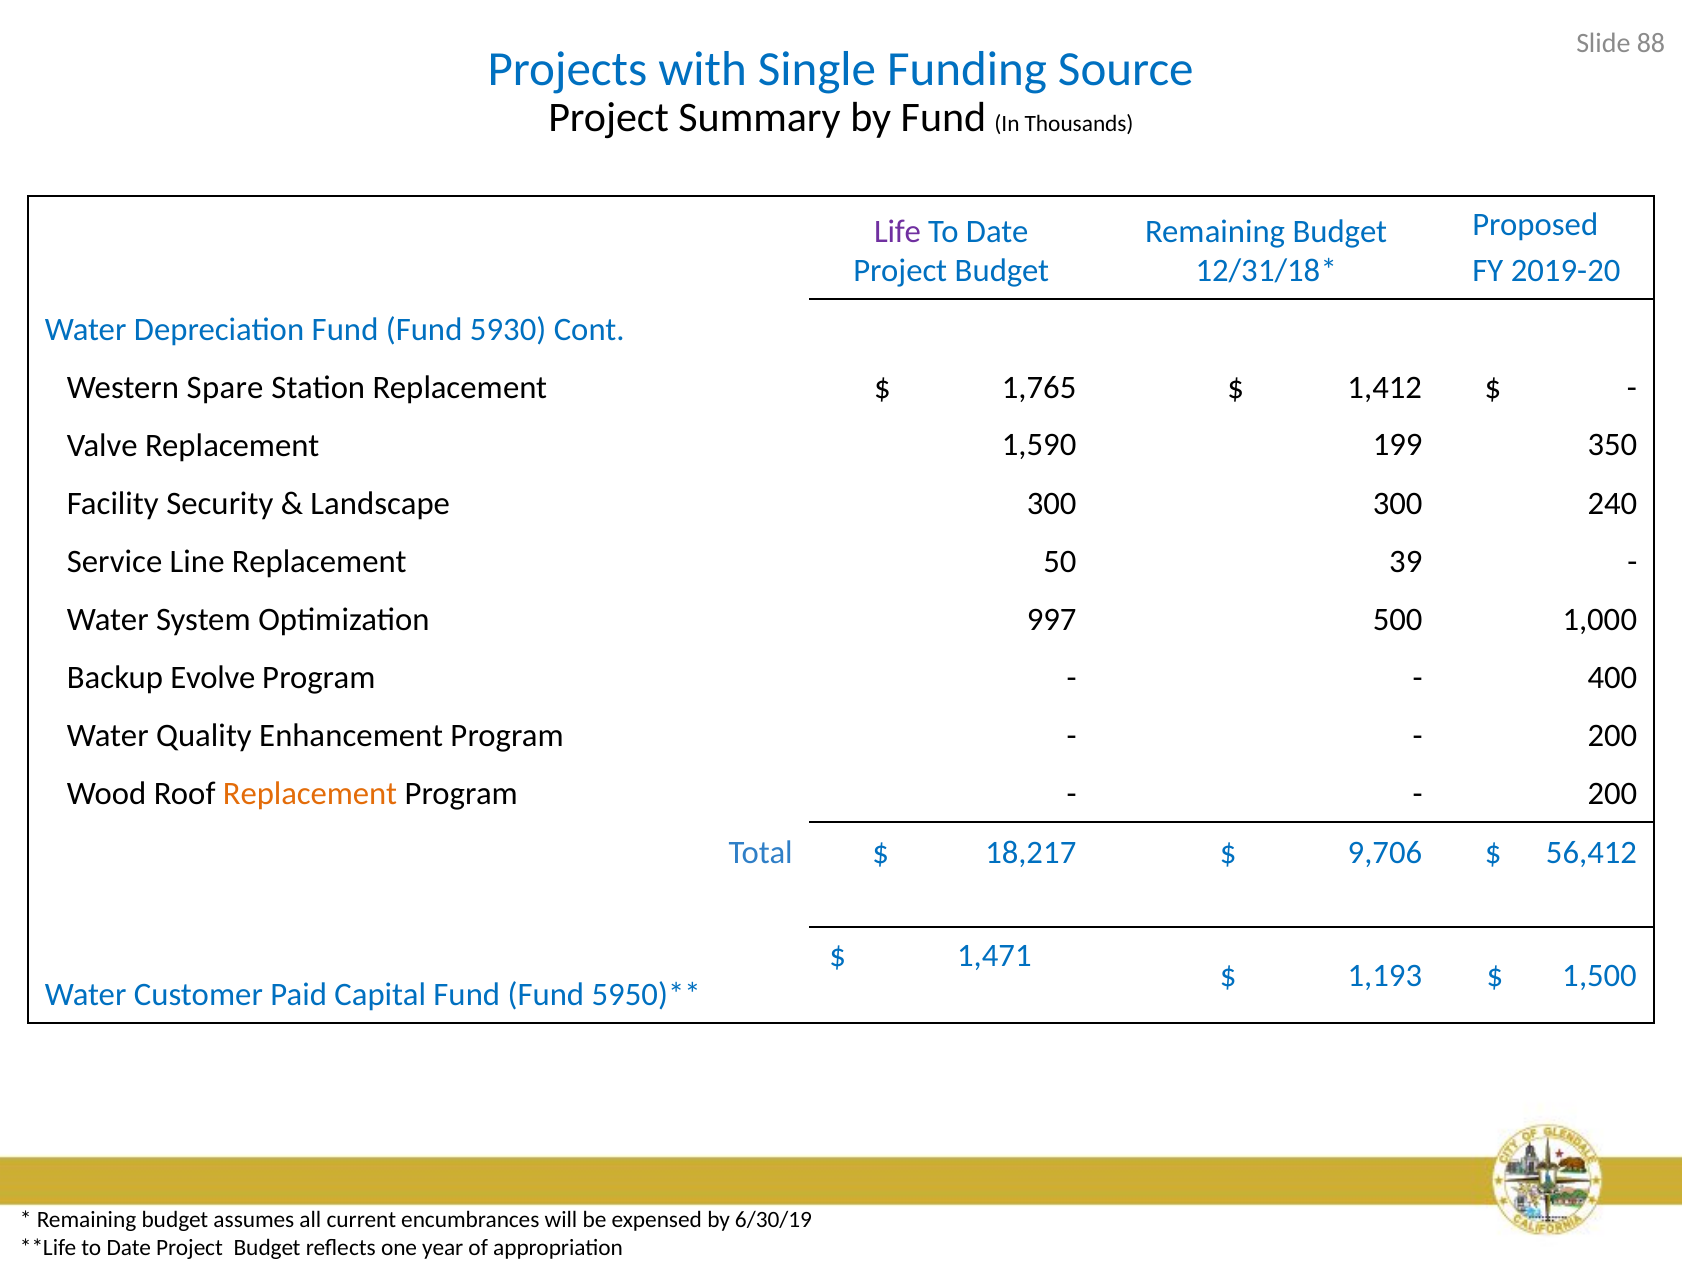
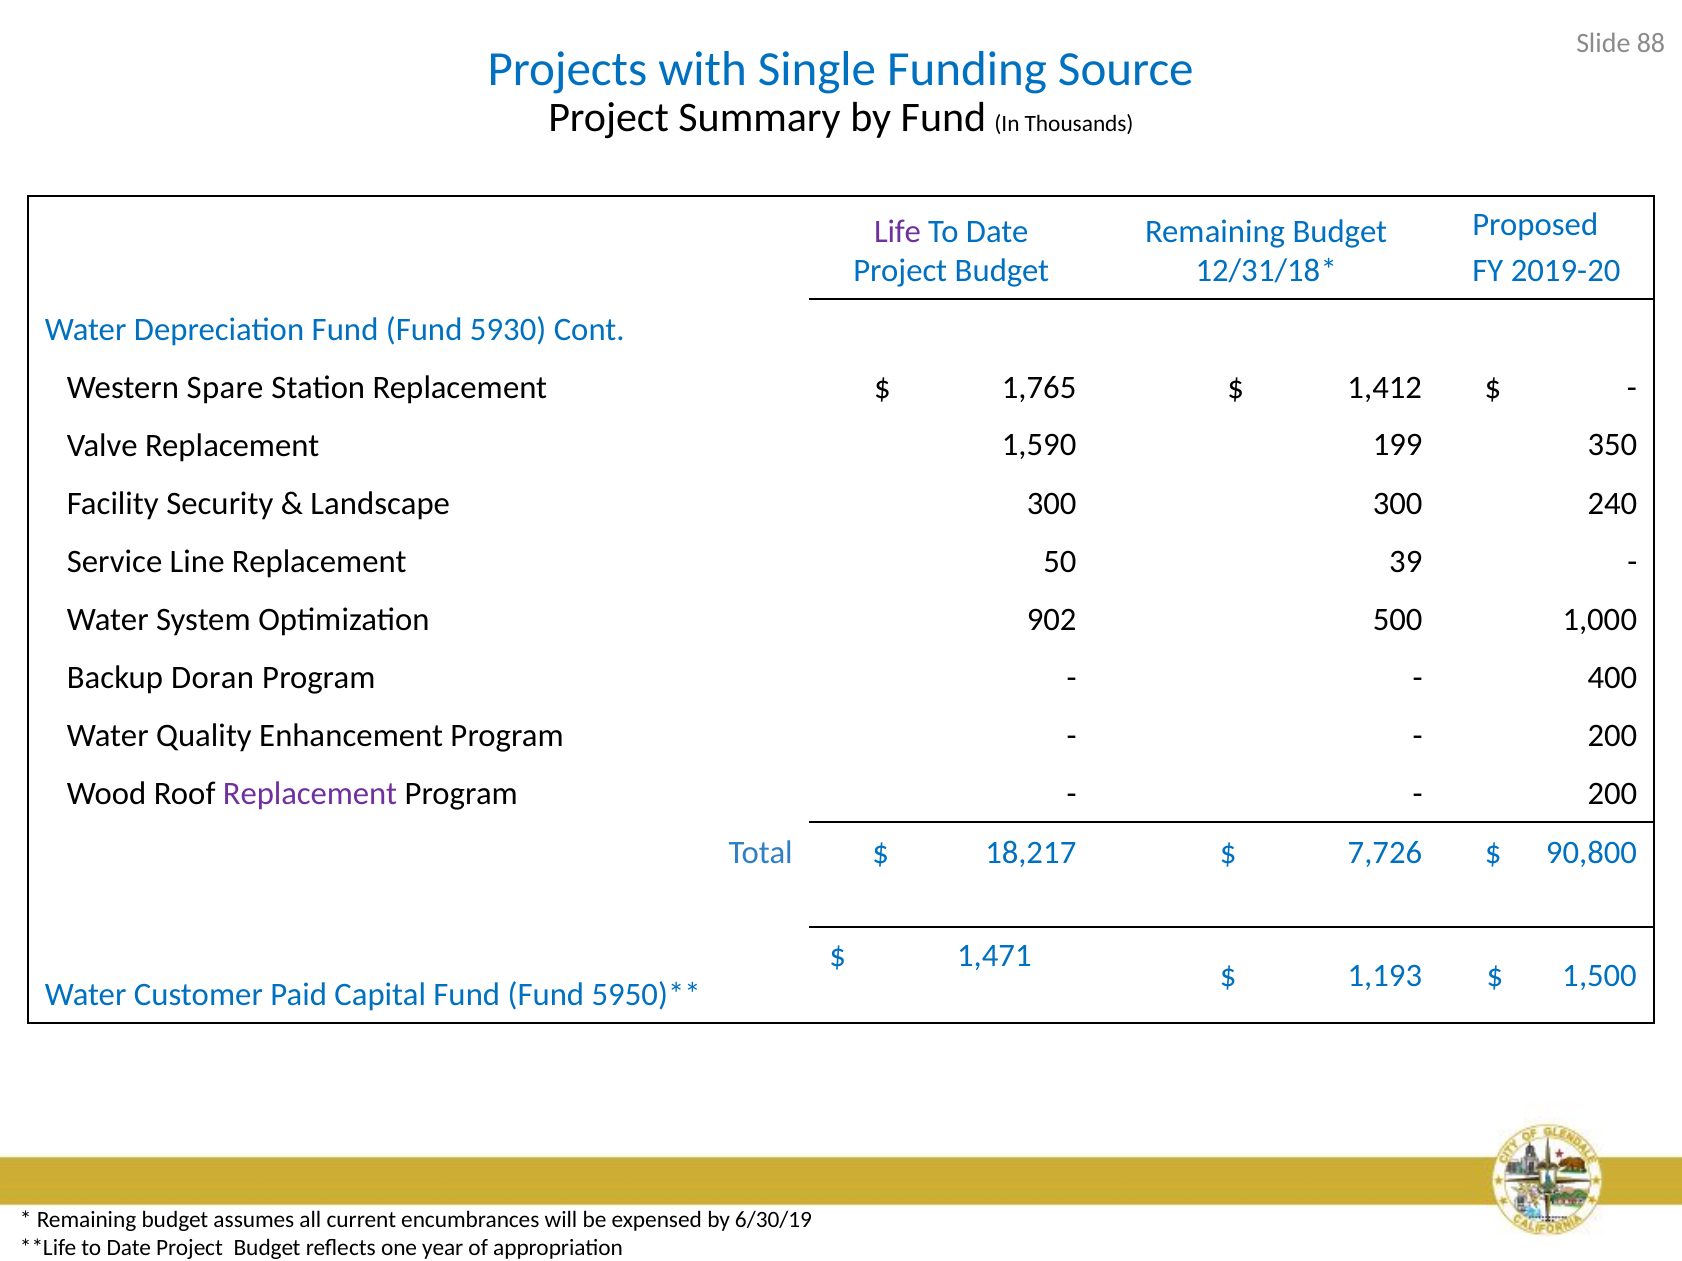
997: 997 -> 902
Evolve: Evolve -> Doran
Replacement at (310, 794) colour: orange -> purple
9,706: 9,706 -> 7,726
56,412: 56,412 -> 90,800
